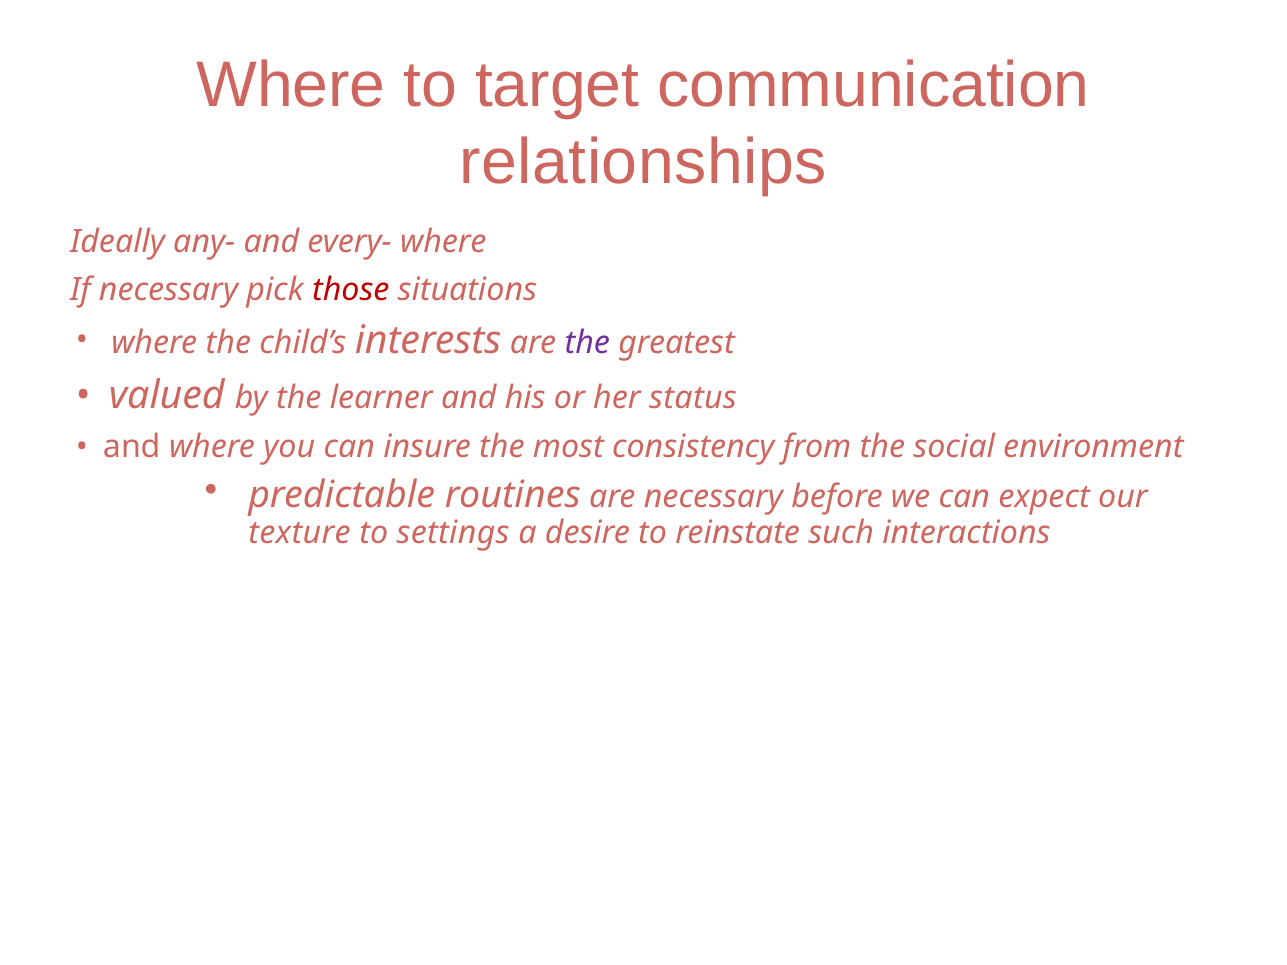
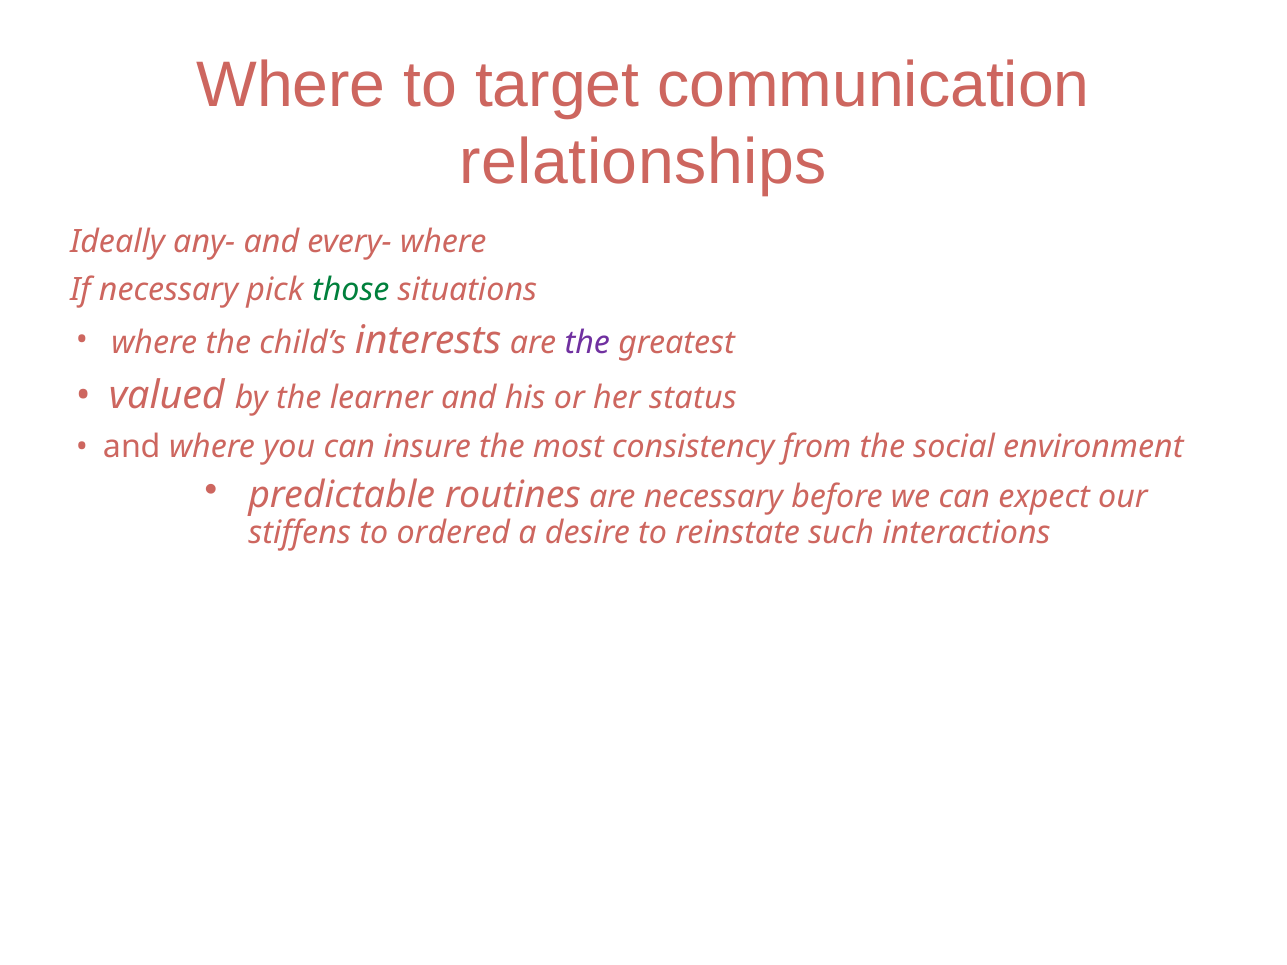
those colour: red -> green
texture: texture -> stiffens
settings: settings -> ordered
